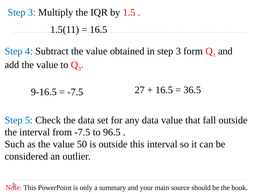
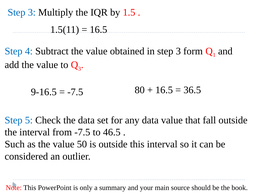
27: 27 -> 80
96.5: 96.5 -> 46.5
